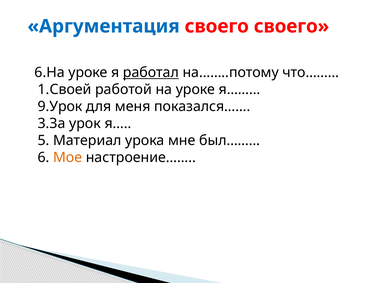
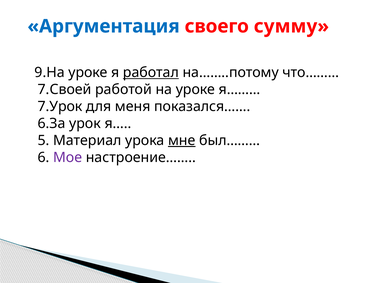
своего своего: своего -> сумму
6.На: 6.На -> 9.На
1.Своей: 1.Своей -> 7.Своей
9.Урок: 9.Урок -> 7.Урок
3.За: 3.За -> 6.За
мне underline: none -> present
Мое colour: orange -> purple
